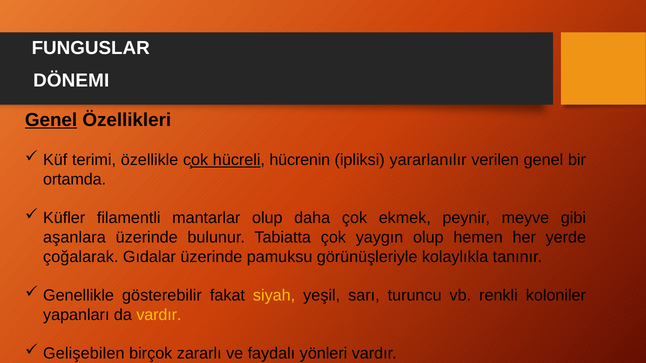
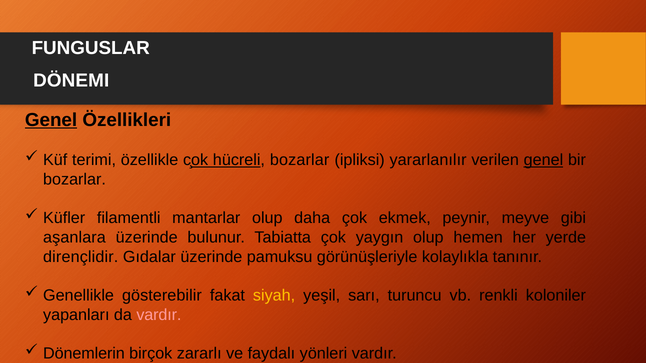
hücrenin at (300, 160): hücrenin -> bozarlar
genel at (543, 160) underline: none -> present
ortamda at (75, 180): ortamda -> bozarlar
çoğalarak: çoğalarak -> dirençlidir
vardır at (159, 315) colour: yellow -> pink
Gelişebilen: Gelişebilen -> Dönemlerin
